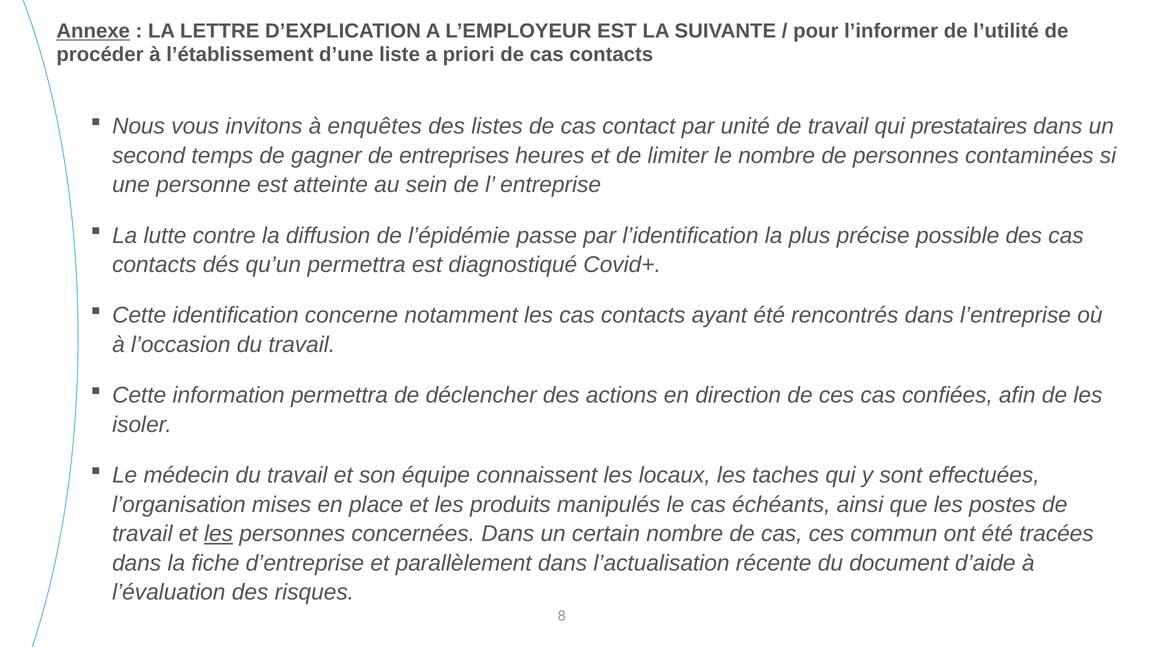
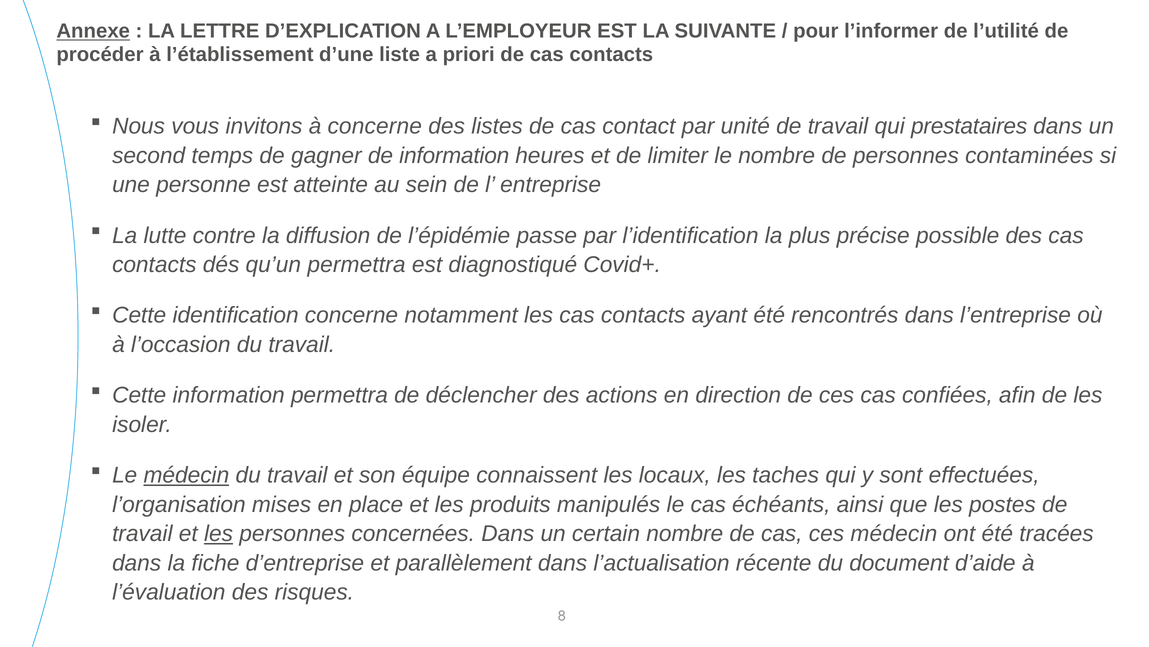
à enquêtes: enquêtes -> concerne
de entreprises: entreprises -> information
médecin at (186, 475) underline: none -> present
ces commun: commun -> médecin
